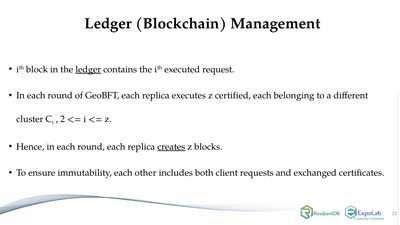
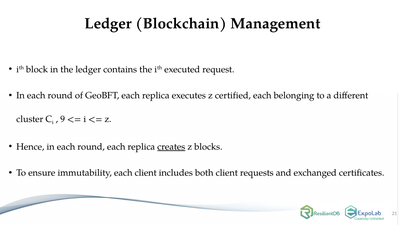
ledger at (88, 69) underline: present -> none
2: 2 -> 9
each other: other -> client
